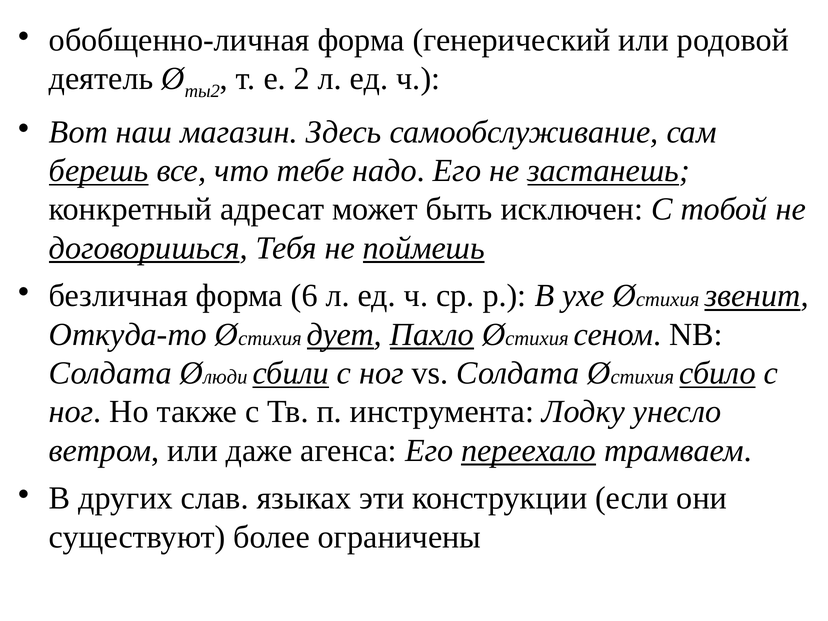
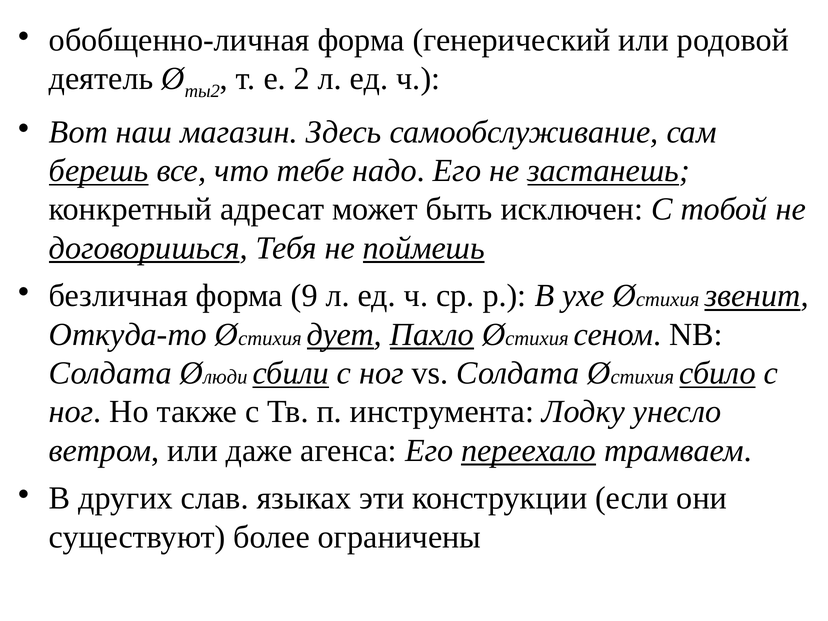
6: 6 -> 9
